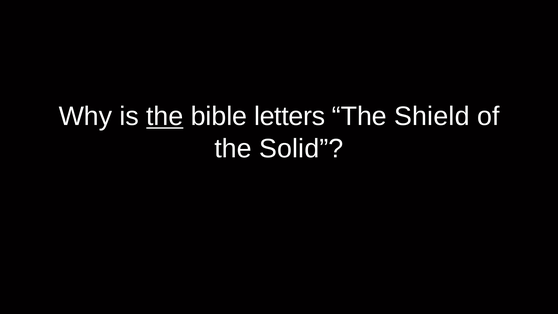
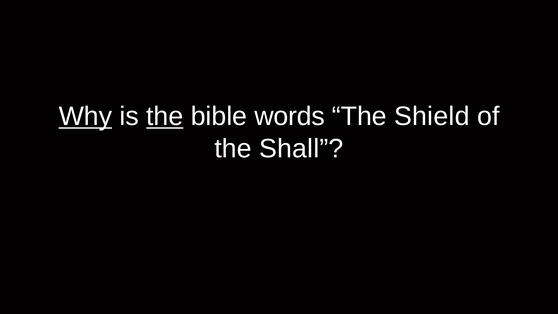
Why underline: none -> present
letters: letters -> words
Solid: Solid -> Shall
